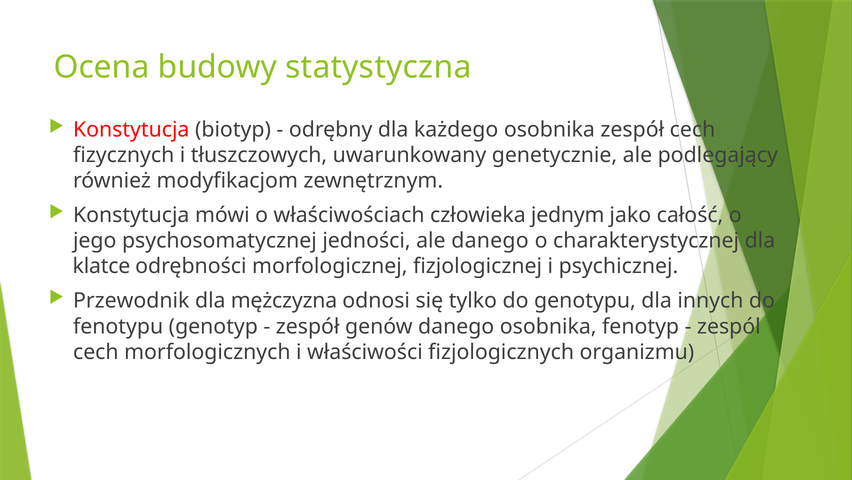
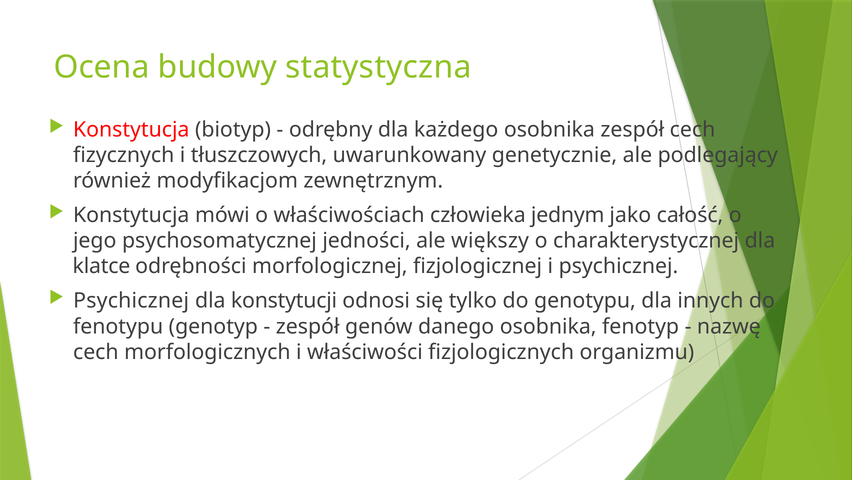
ale danego: danego -> większy
Przewodnik at (131, 300): Przewodnik -> Psychicznej
mężczyzna: mężczyzna -> konstytucji
zespól: zespól -> nazwę
